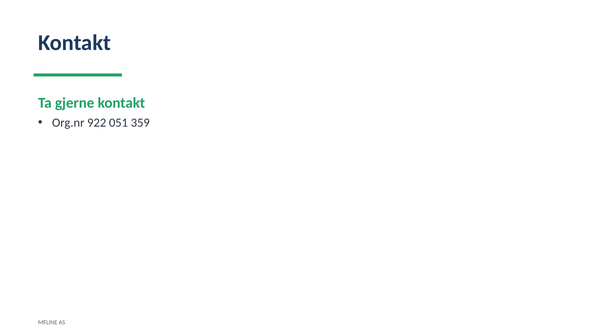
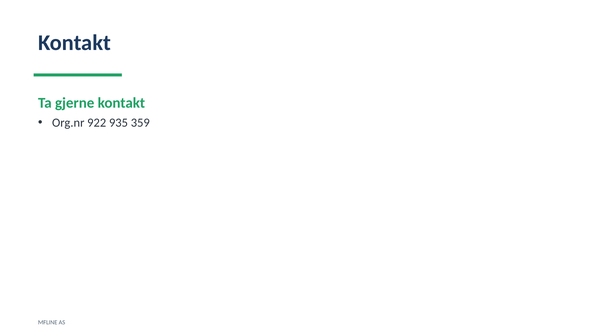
051: 051 -> 935
